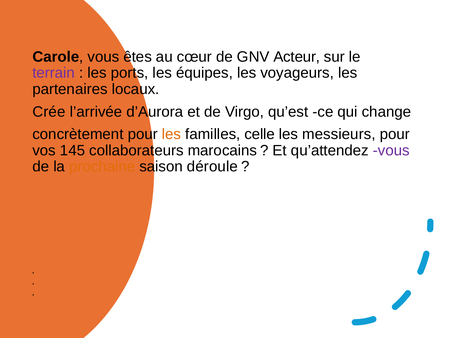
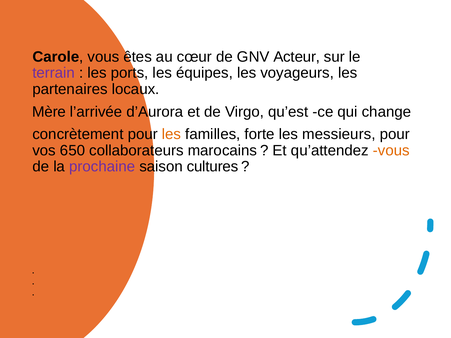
Crée: Crée -> Mère
celle: celle -> forte
145: 145 -> 650
vous at (391, 151) colour: purple -> orange
prochaine colour: orange -> purple
déroule: déroule -> cultures
